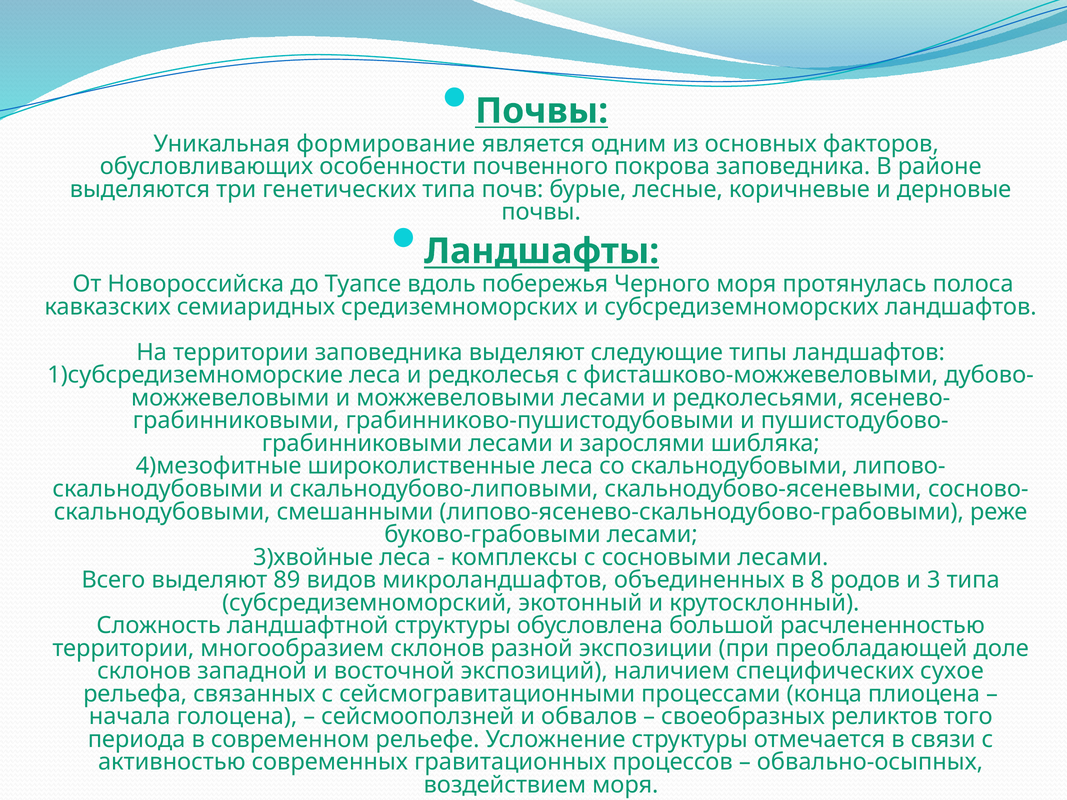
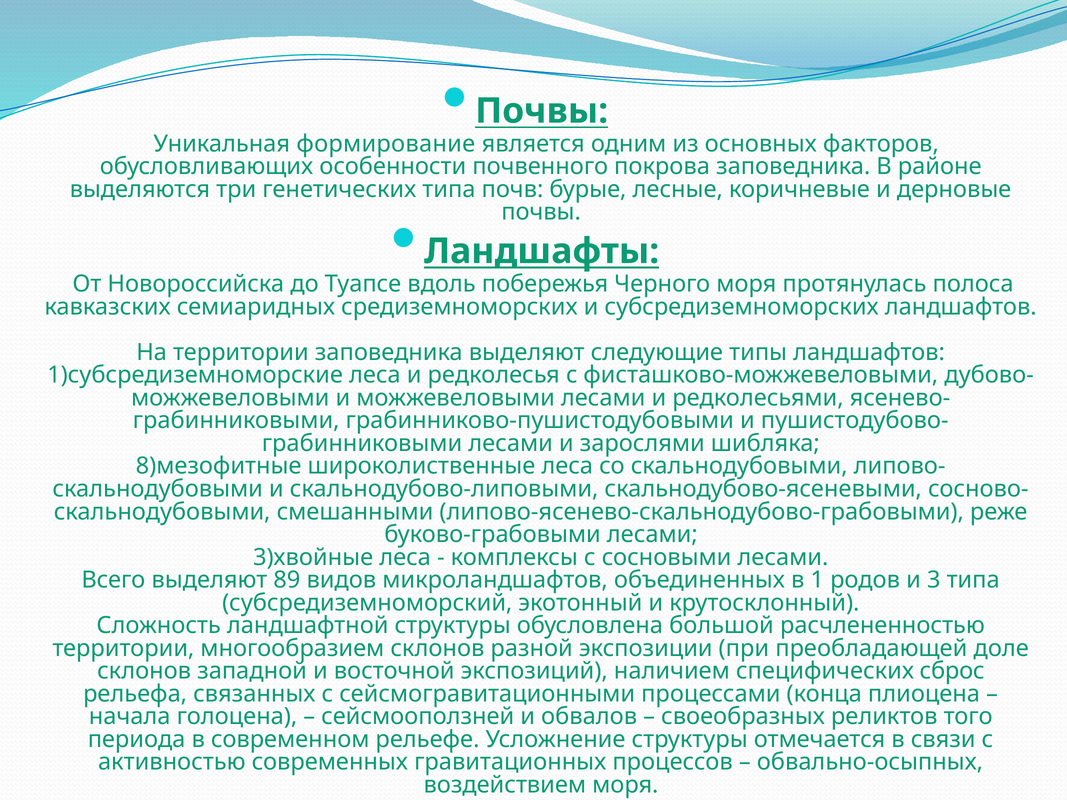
4)мезофитные: 4)мезофитные -> 8)мезофитные
8: 8 -> 1
сухое: сухое -> сброс
